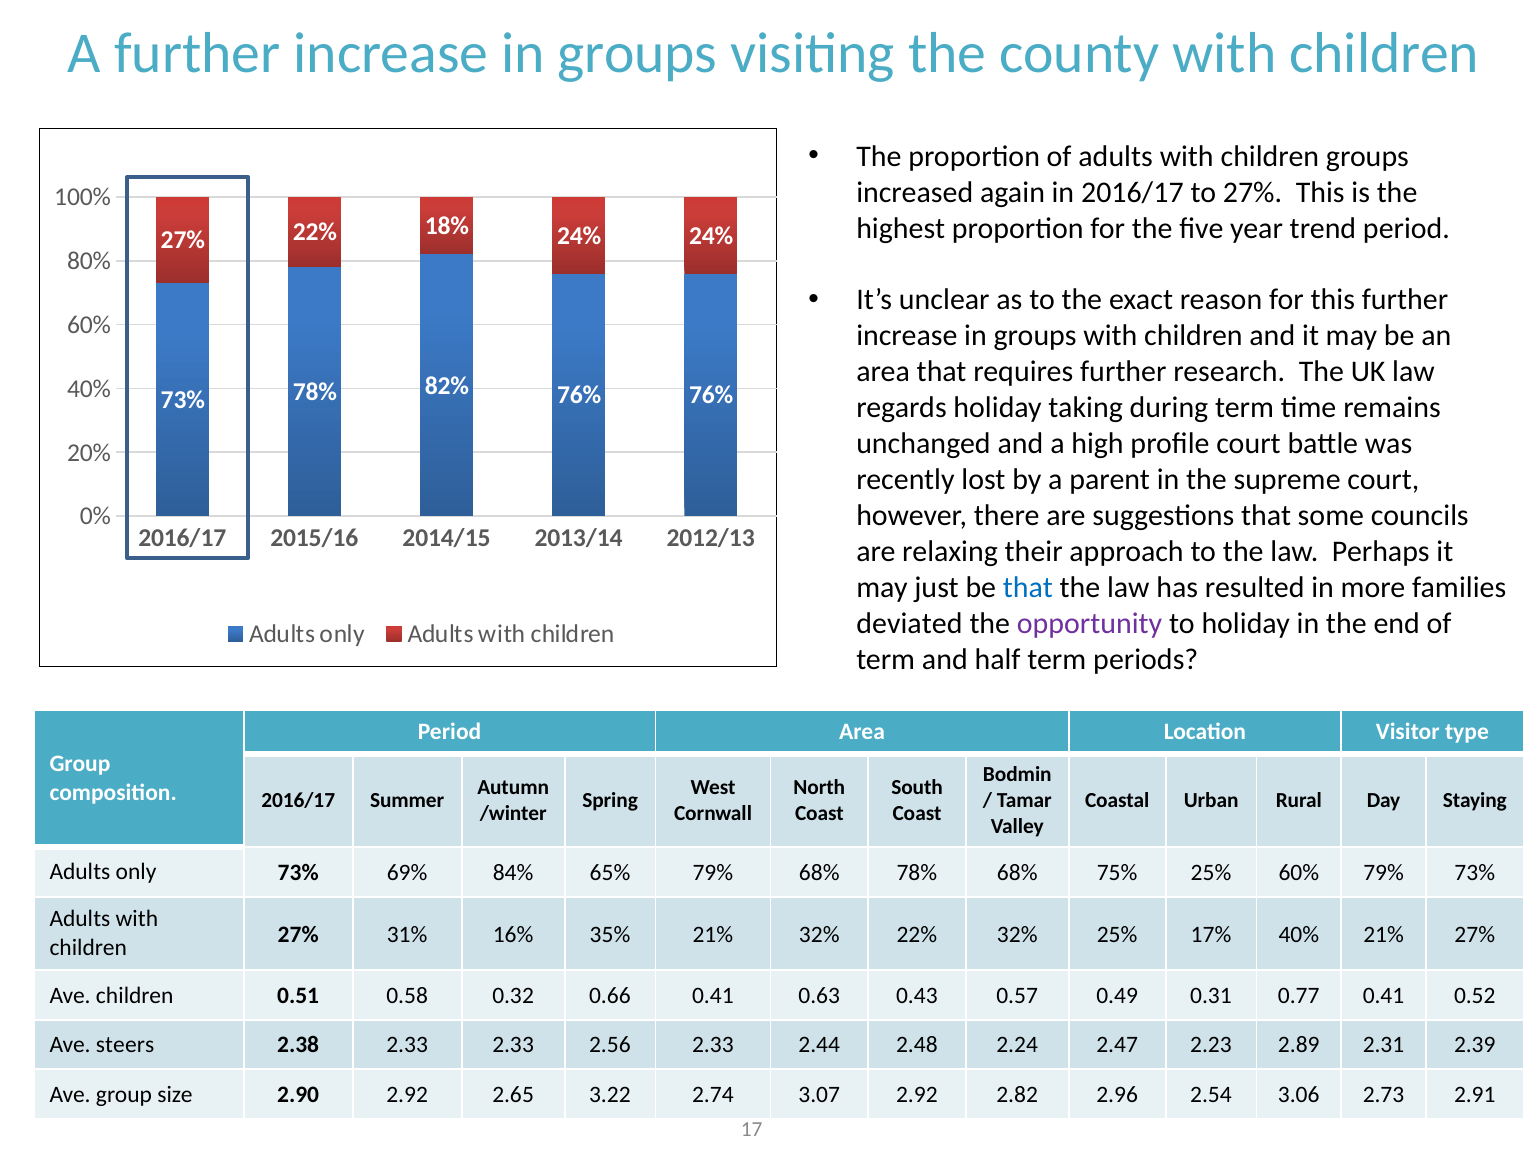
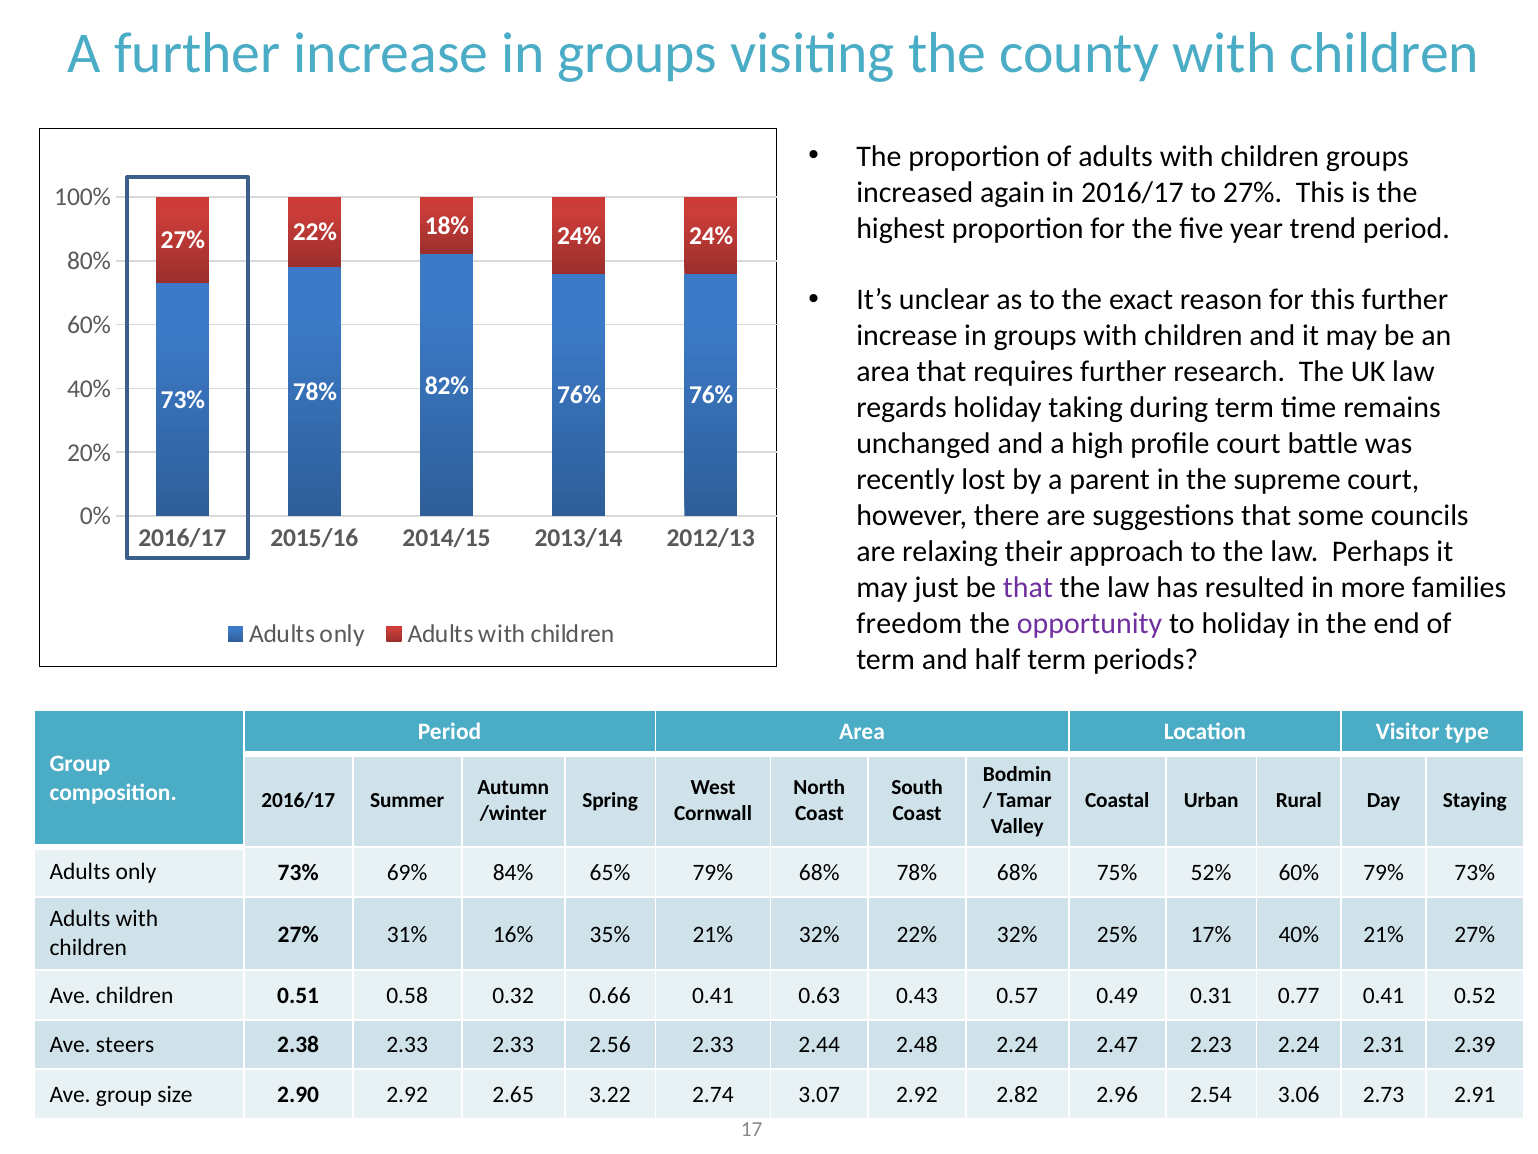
that at (1028, 587) colour: blue -> purple
deviated: deviated -> freedom
75% 25%: 25% -> 52%
2.23 2.89: 2.89 -> 2.24
